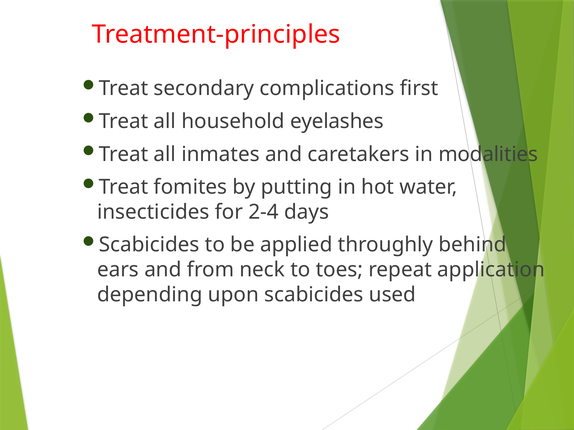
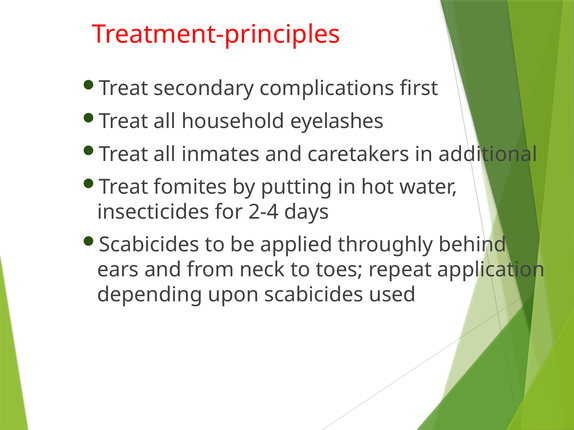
modalities: modalities -> additional
